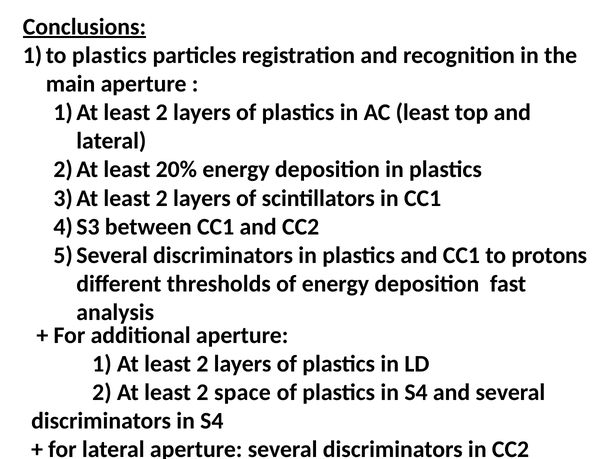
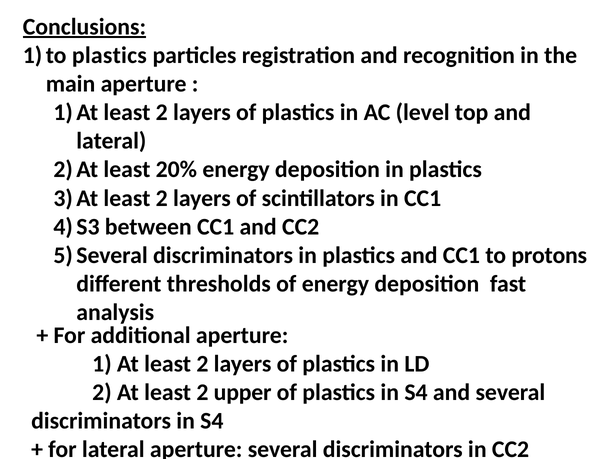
AC least: least -> level
space: space -> upper
